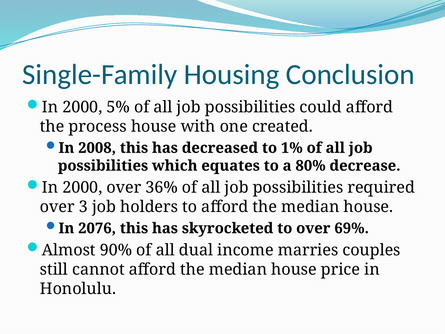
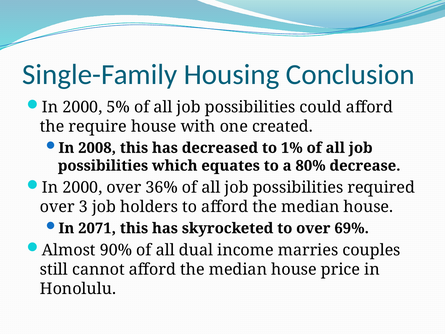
process: process -> require
2076: 2076 -> 2071
